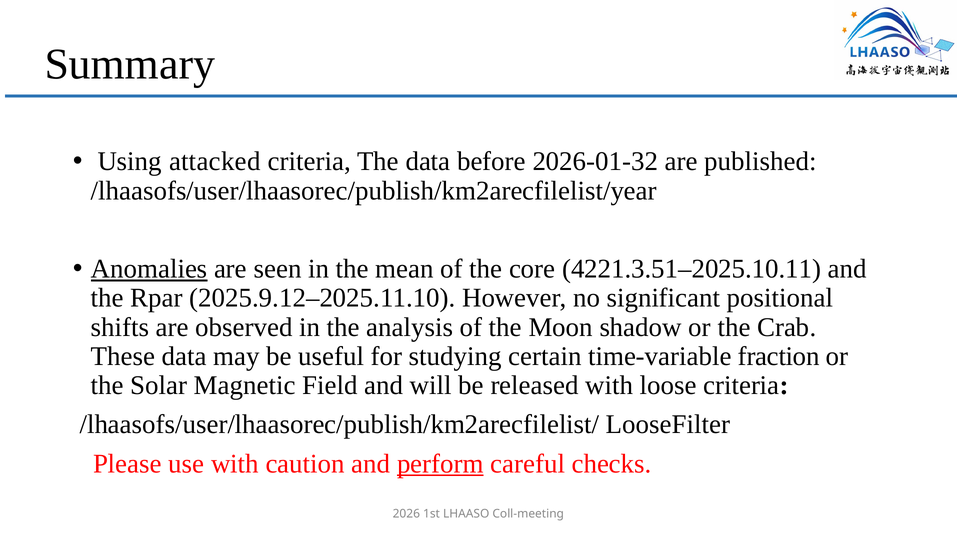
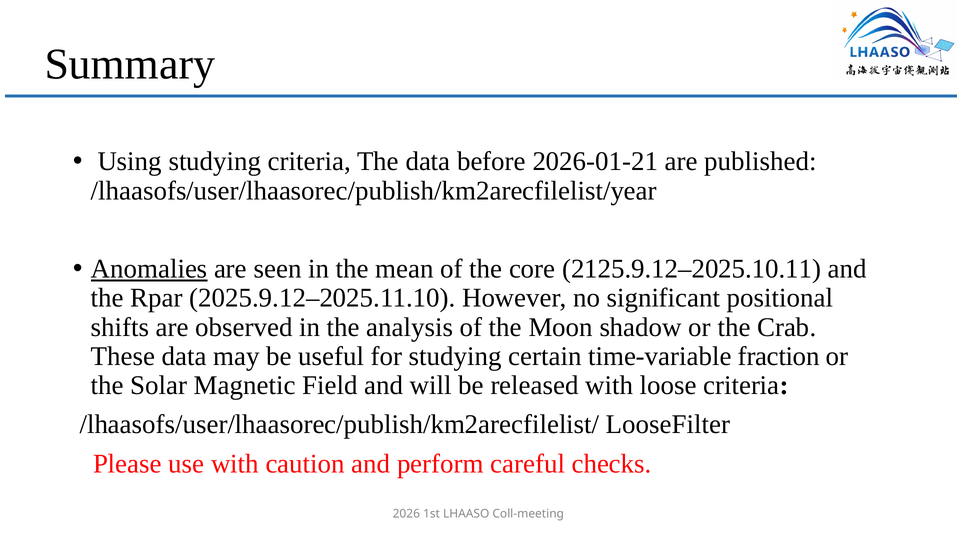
Using attacked: attacked -> studying
2026-01-32: 2026-01-32 -> 2026-01-21
4221.3.51–2025.10.11: 4221.3.51–2025.10.11 -> 2125.9.12–2025.10.11
perform underline: present -> none
